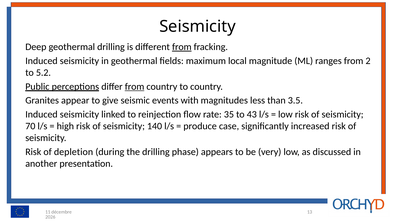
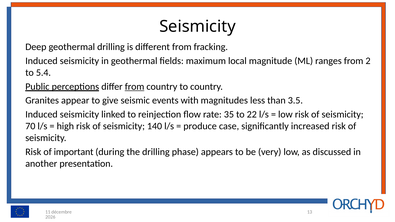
from at (182, 47) underline: present -> none
5.2: 5.2 -> 5.4
43: 43 -> 22
depletion: depletion -> important
